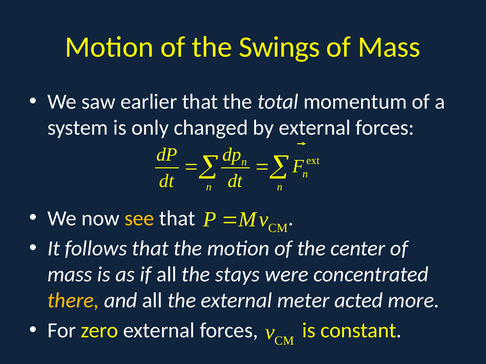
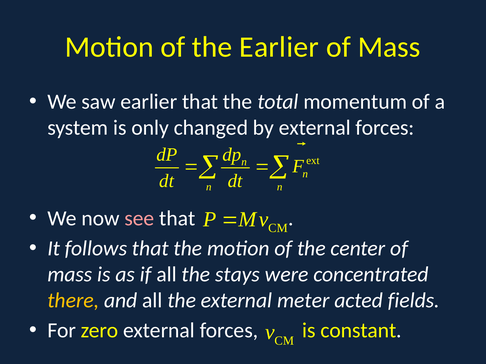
the Swings: Swings -> Earlier
see colour: yellow -> pink
more: more -> fields
